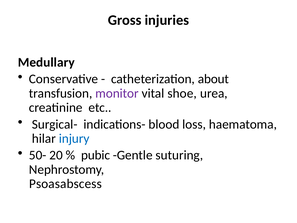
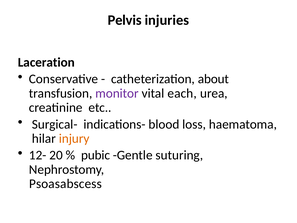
Gross: Gross -> Pelvis
Medullary: Medullary -> Laceration
shoe: shoe -> each
injury colour: blue -> orange
50-: 50- -> 12-
